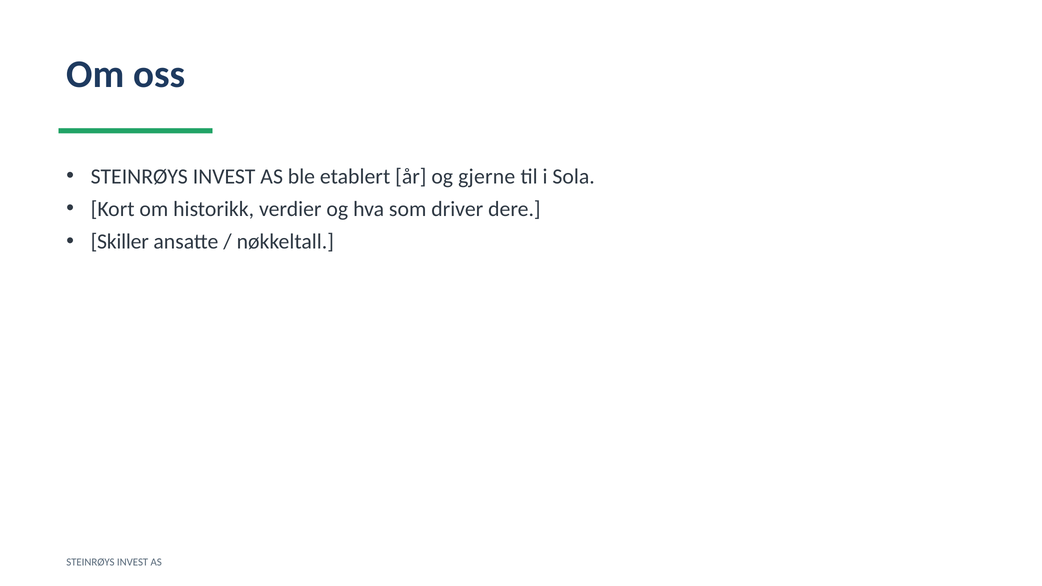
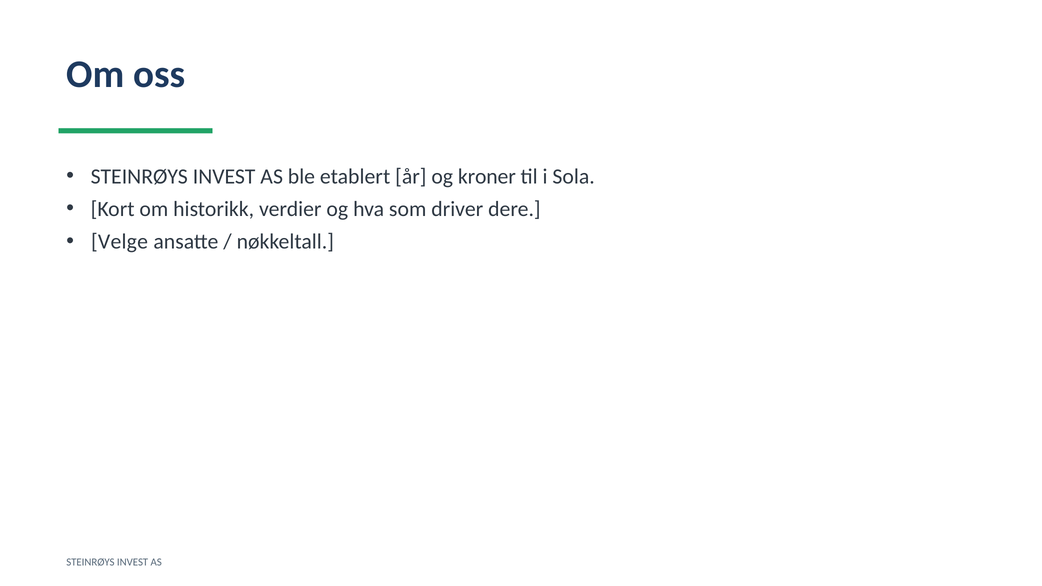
gjerne: gjerne -> kroner
Skiller: Skiller -> Velge
